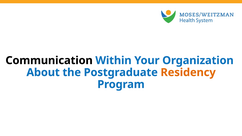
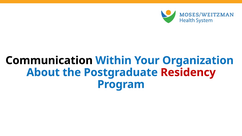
Residency colour: orange -> red
